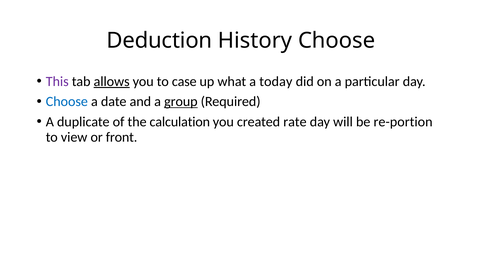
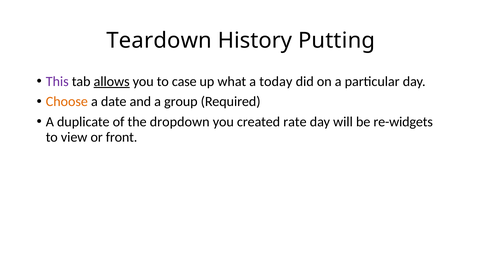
Deduction: Deduction -> Teardown
History Choose: Choose -> Putting
Choose at (67, 102) colour: blue -> orange
group underline: present -> none
calculation: calculation -> dropdown
re-portion: re-portion -> re-widgets
